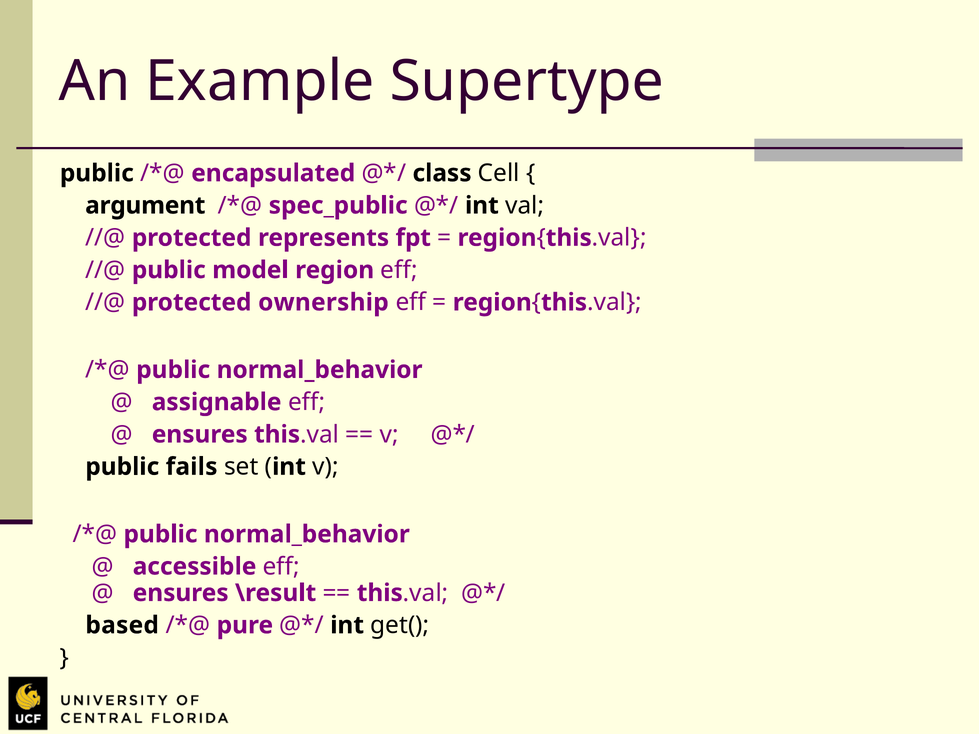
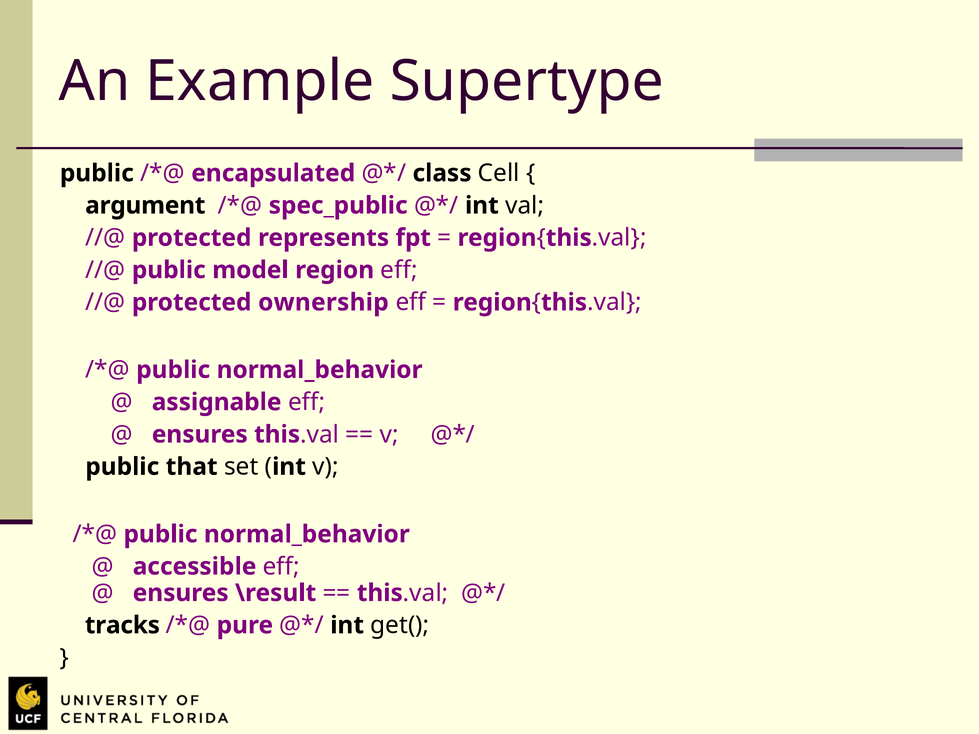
fails: fails -> that
based: based -> tracks
